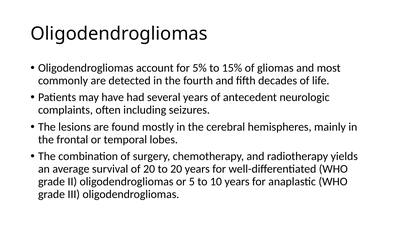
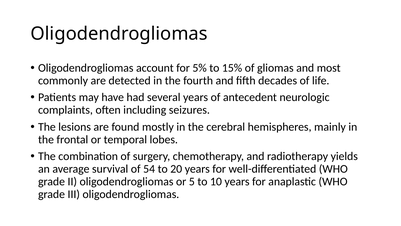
of 20: 20 -> 54
